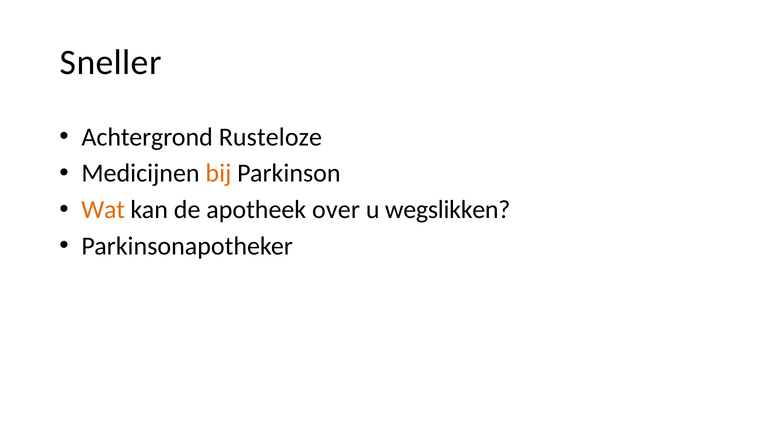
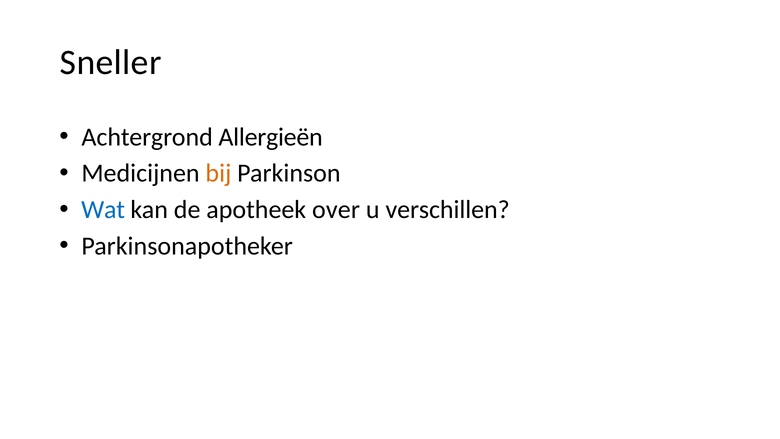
Rusteloze: Rusteloze -> Allergieën
Wat colour: orange -> blue
wegslikken: wegslikken -> verschillen
